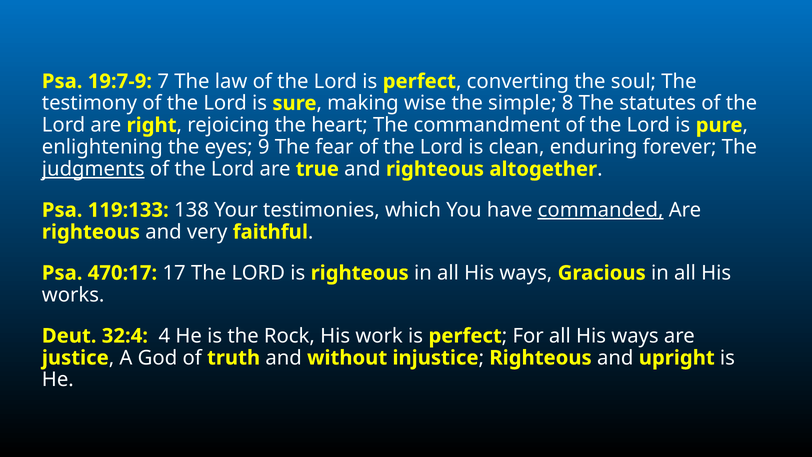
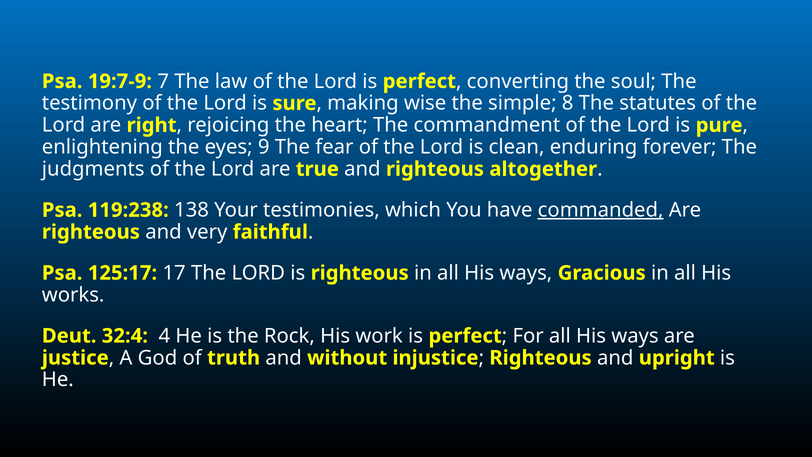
judgments underline: present -> none
119:133: 119:133 -> 119:238
470:17: 470:17 -> 125:17
